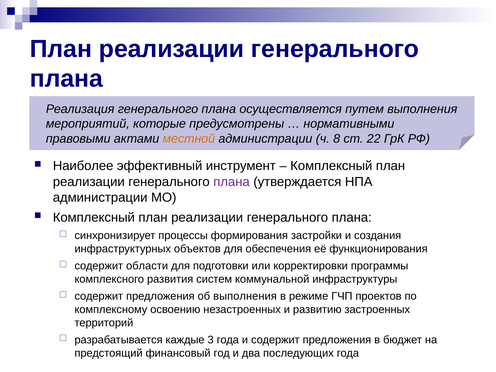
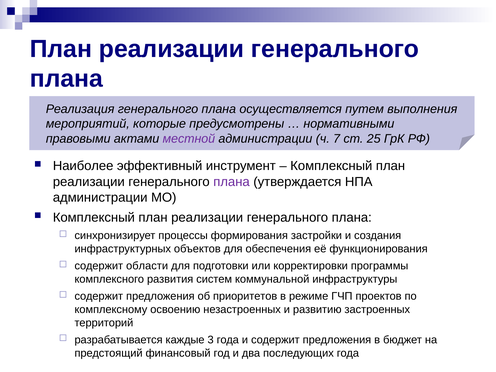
местной colour: orange -> purple
8: 8 -> 7
22: 22 -> 25
об выполнения: выполнения -> приоритетов
